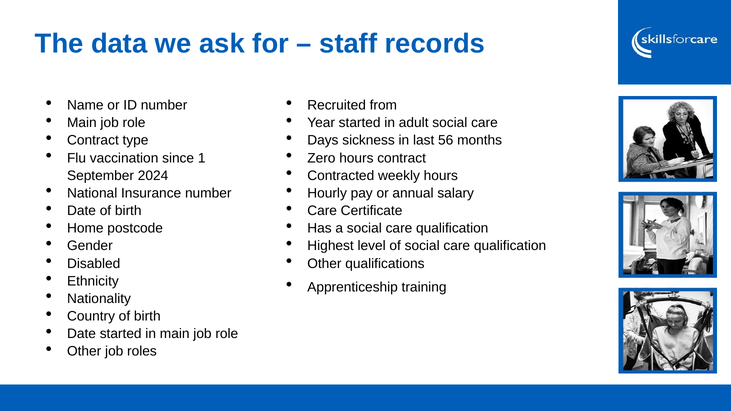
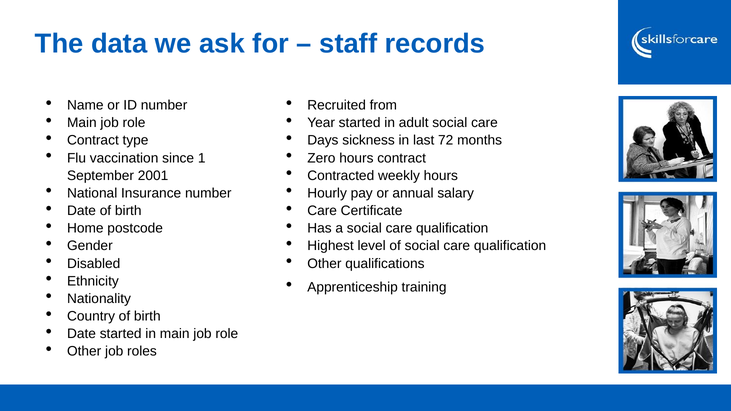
56: 56 -> 72
2024: 2024 -> 2001
